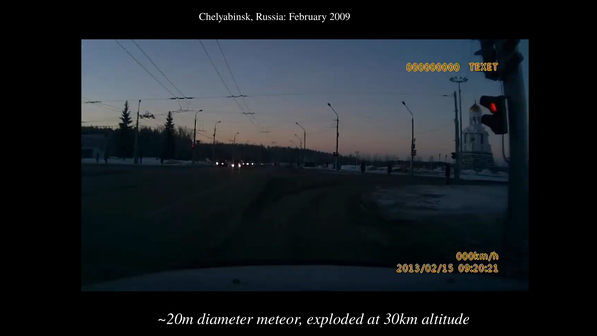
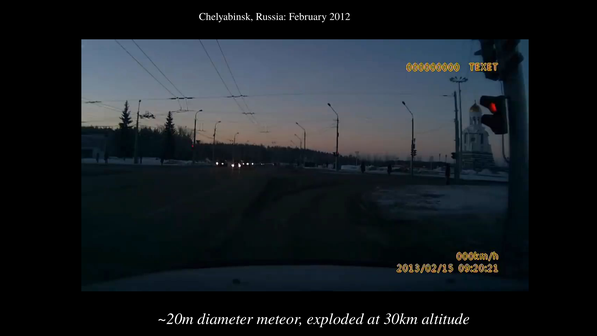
2009: 2009 -> 2012
